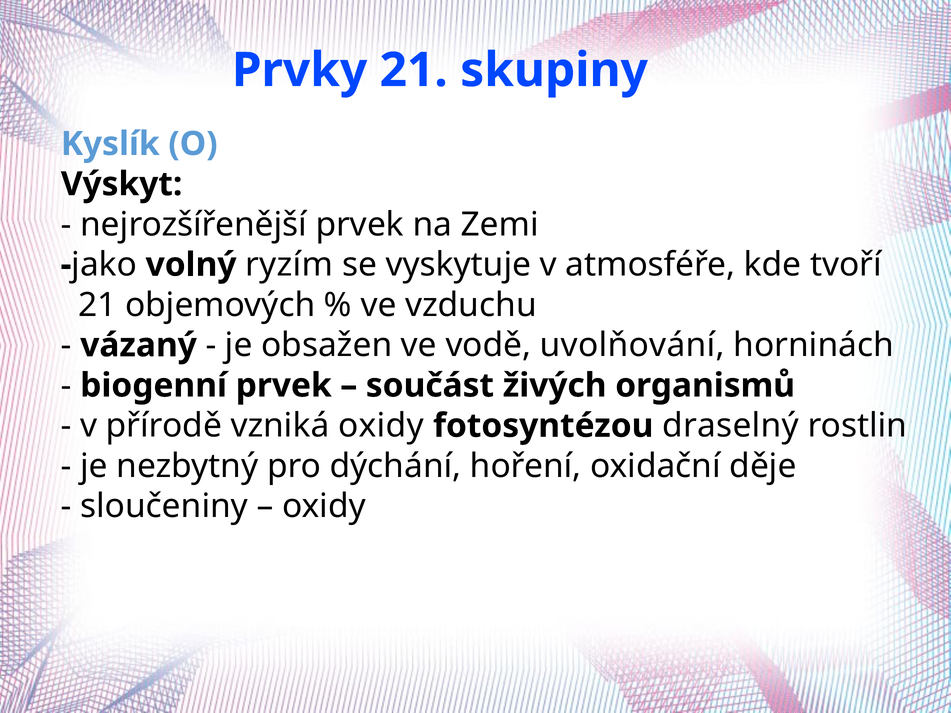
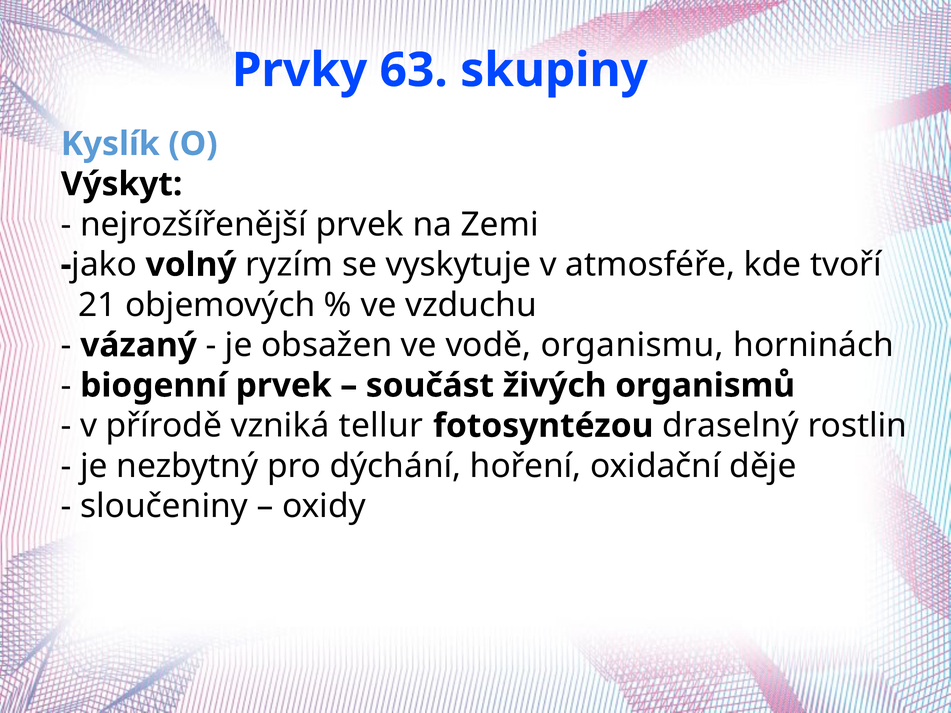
Prvky 21: 21 -> 63
uvolňování: uvolňování -> organismu
vzniká oxidy: oxidy -> tellur
